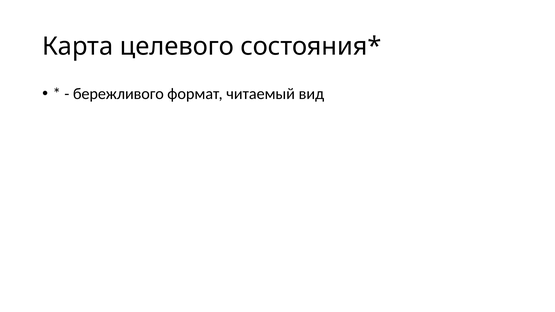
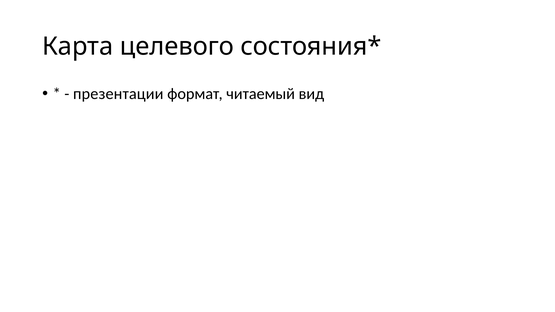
бережливого: бережливого -> презентации
